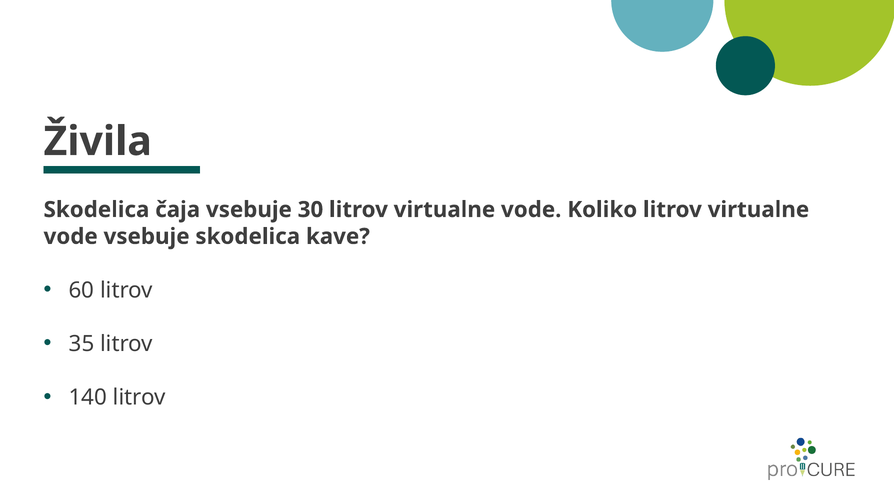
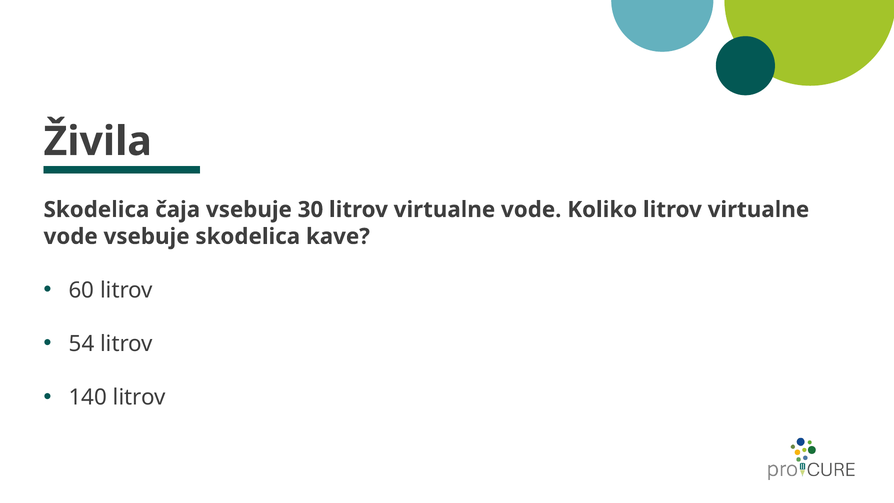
35: 35 -> 54
